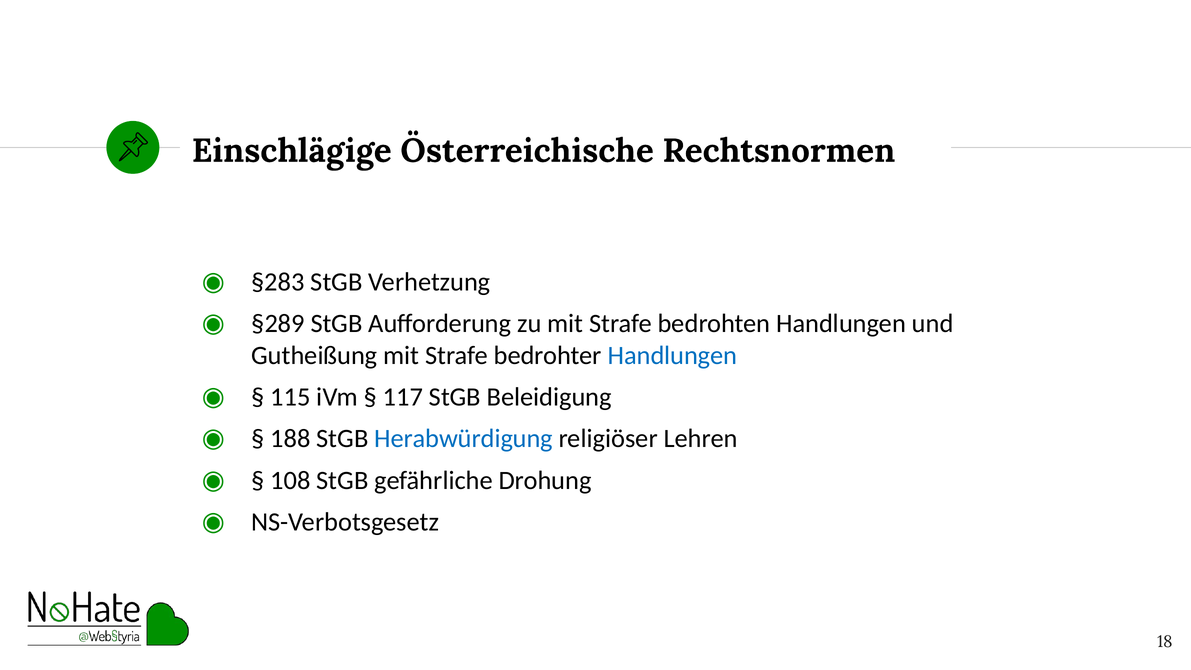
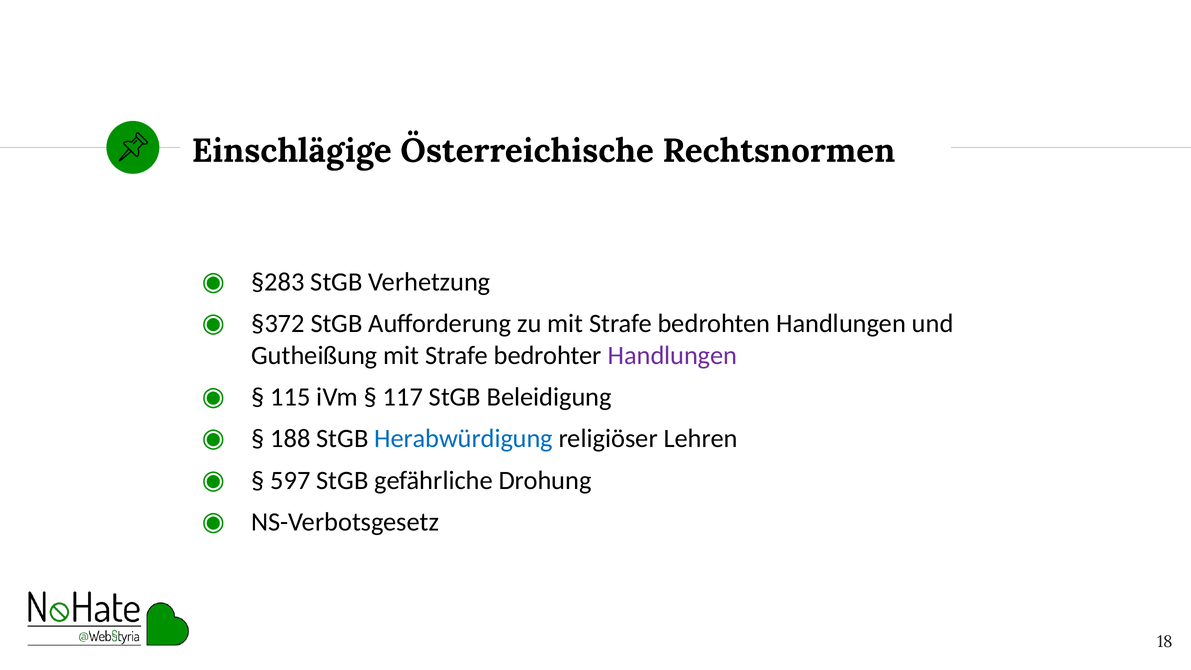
§289: §289 -> §372
Handlungen at (672, 355) colour: blue -> purple
108: 108 -> 597
